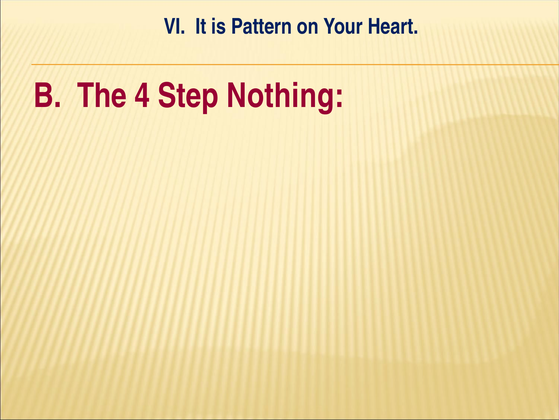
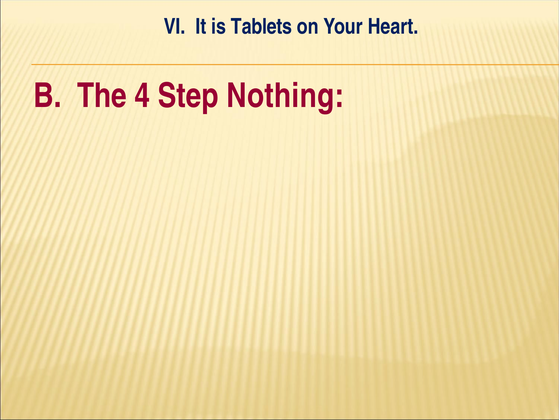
Pattern: Pattern -> Tablets
